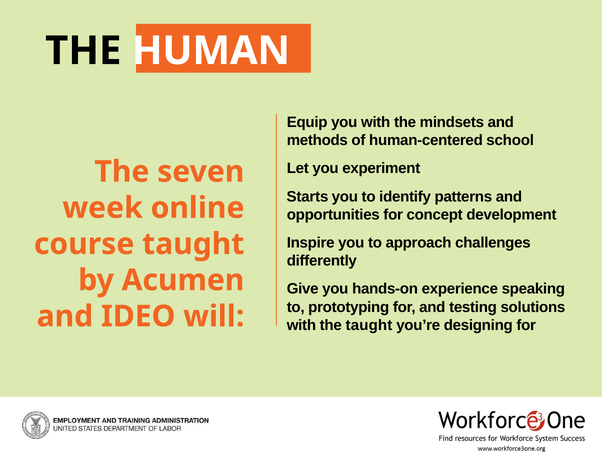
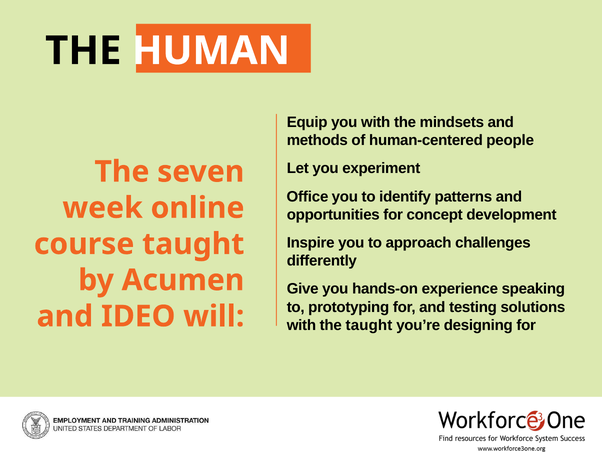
school: school -> people
Starts: Starts -> Office
